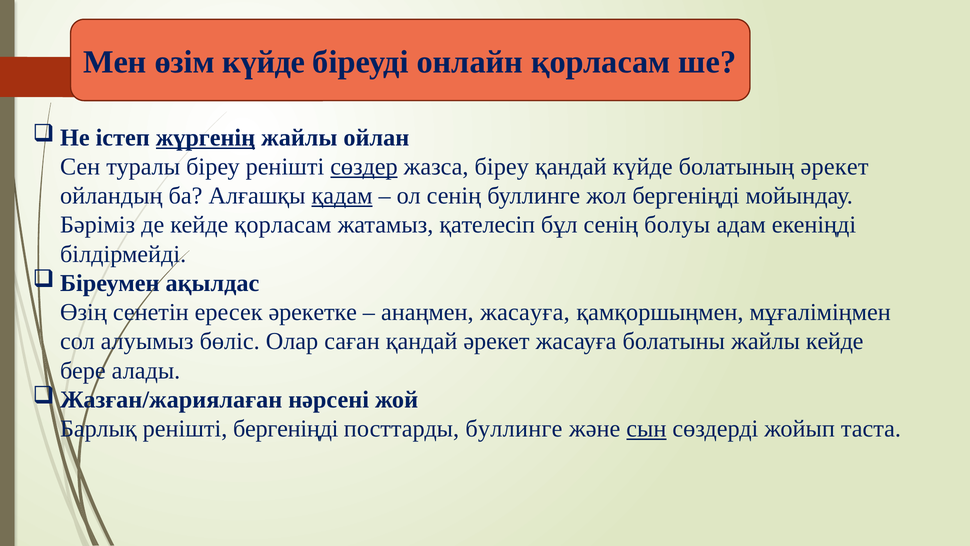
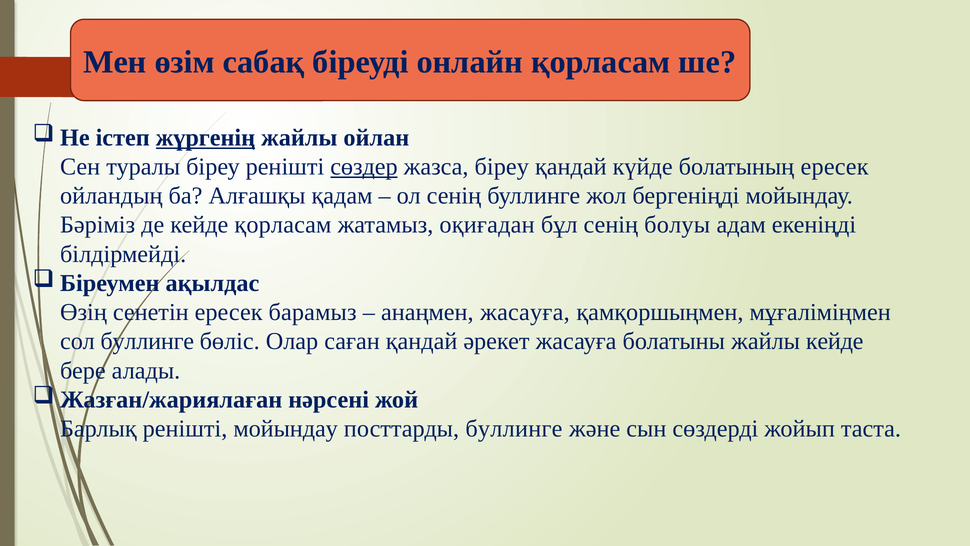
өзім күйде: күйде -> сабақ
болатының әрекет: әрекет -> ересек
қадам underline: present -> none
қателесіп: қателесіп -> оқиғадан
әрекетке: әрекетке -> барамыз
сол алуымыз: алуымыз -> буллинге
ренішті бергеніңді: бергеніңді -> мойындау
сын underline: present -> none
